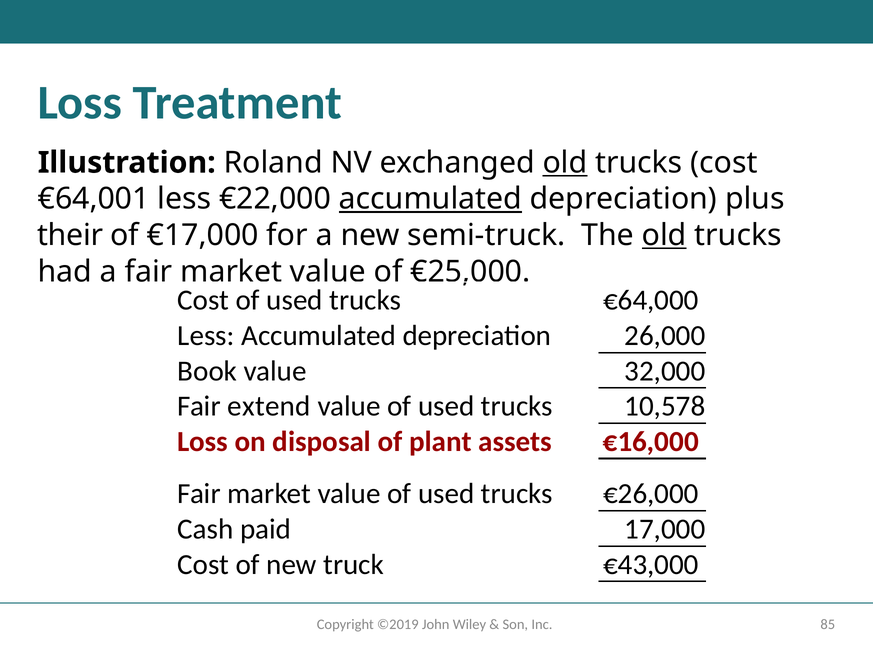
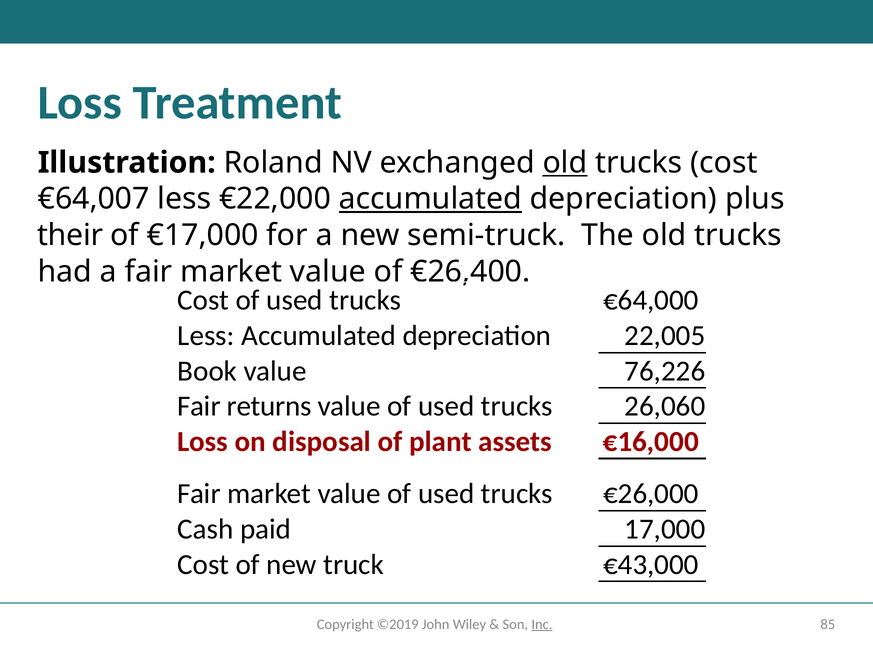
€64,001: €64,001 -> €64,007
old at (664, 236) underline: present -> none
€25,000: €25,000 -> €26,400
26,000: 26,000 -> 22,005
32,000: 32,000 -> 76,226
extend: extend -> returns
10,578: 10,578 -> 26,060
Inc underline: none -> present
